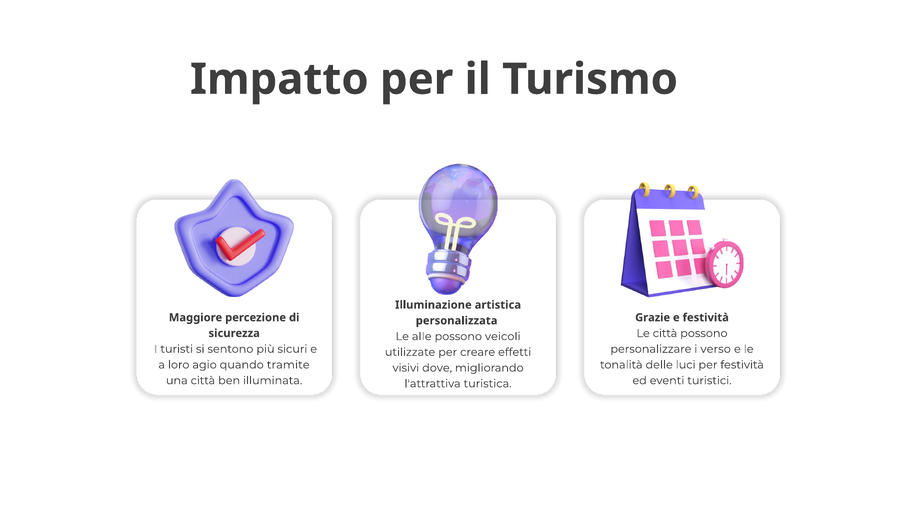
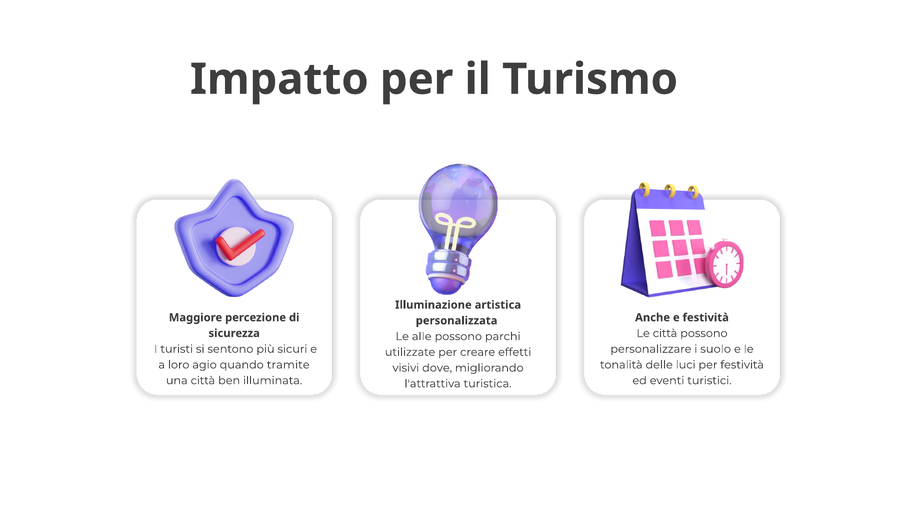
Grazie: Grazie -> Anche
veicoli: veicoli -> parchi
verso: verso -> suolo
